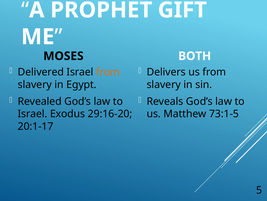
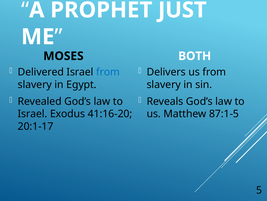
GIFT: GIFT -> JUST
from at (108, 72) colour: orange -> blue
29:16-20: 29:16-20 -> 41:16-20
73:1-5: 73:1-5 -> 87:1-5
